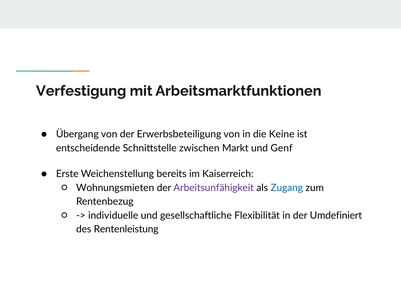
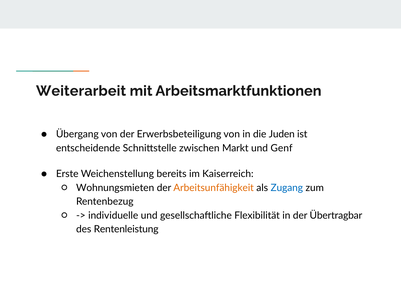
Verfestigung: Verfestigung -> Weiterarbeit
Keine: Keine -> Juden
Arbeitsunfähigkeit colour: purple -> orange
Umdefiniert: Umdefiniert -> Übertragbar
